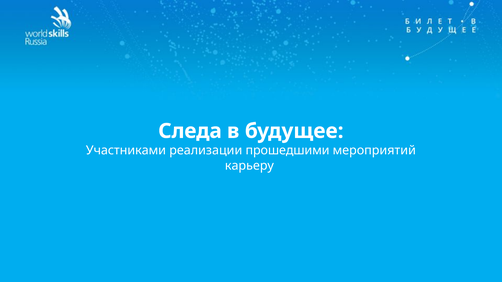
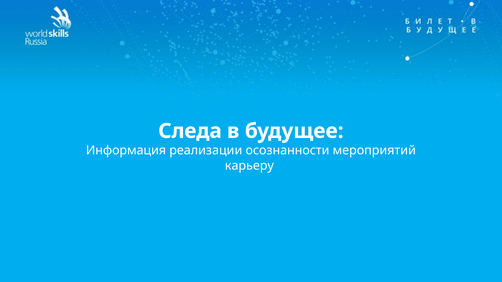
Участниками: Участниками -> Информация
прошедшими: прошедшими -> осознанности
